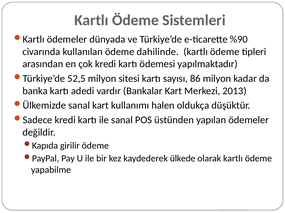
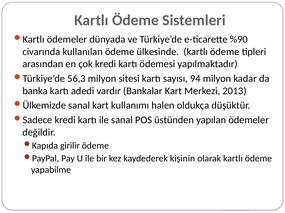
dahilinde: dahilinde -> ülkesinde
52,5: 52,5 -> 56,3
86: 86 -> 94
ülkede: ülkede -> kişinin
